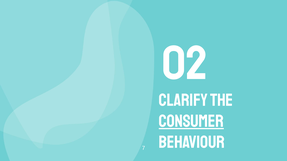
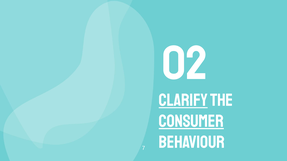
Clarify underline: none -> present
